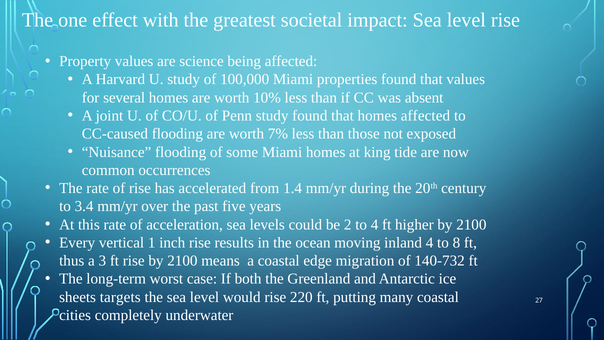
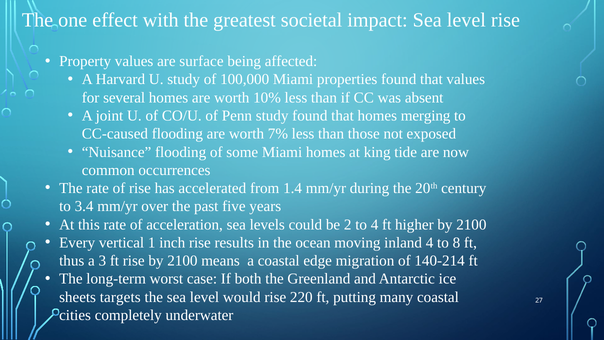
science: science -> surface
homes affected: affected -> merging
140-732: 140-732 -> 140-214
